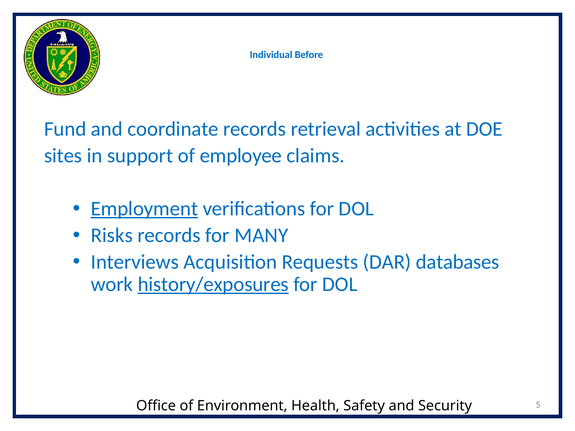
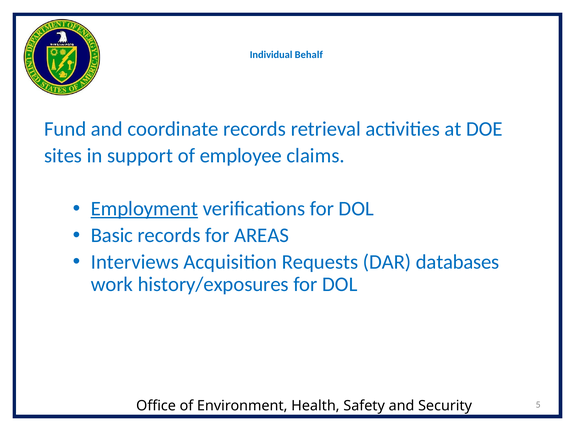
Before: Before -> Behalf
Risks: Risks -> Basic
MANY: MANY -> AREAS
history/exposures underline: present -> none
